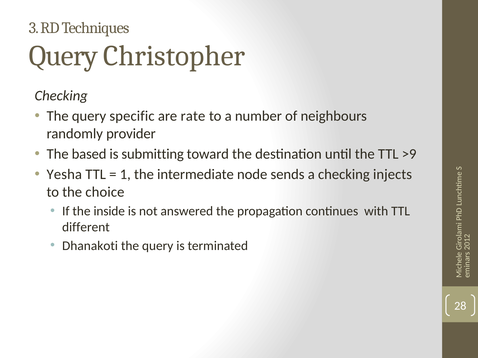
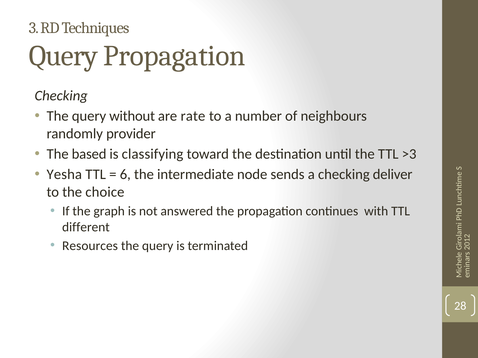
Query Christopher: Christopher -> Propagation
specific: specific -> without
submitting: submitting -> classifying
>9: >9 -> >3
1 at (125, 175): 1 -> 6
injects: injects -> deliver
inside: inside -> graph
Dhanakoti: Dhanakoti -> Resources
